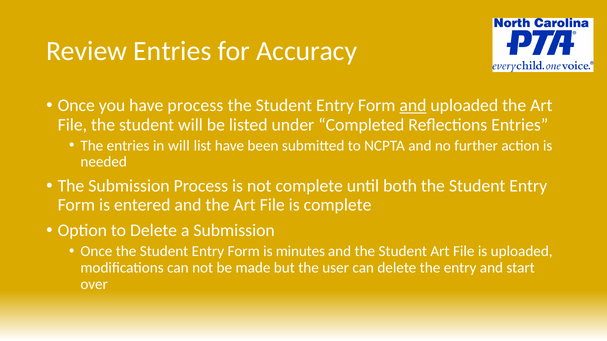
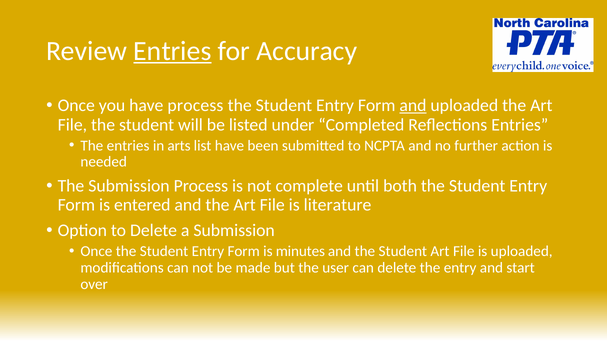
Entries at (172, 51) underline: none -> present
in will: will -> arts
is complete: complete -> literature
